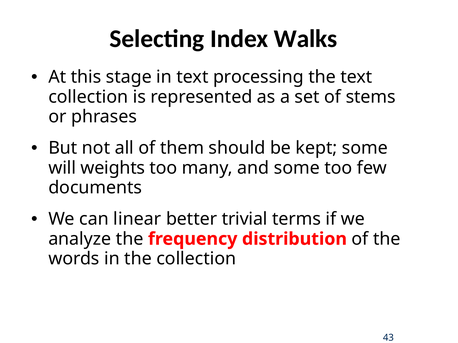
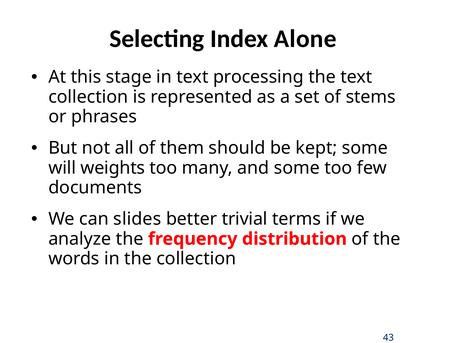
Walks: Walks -> Alone
linear: linear -> slides
